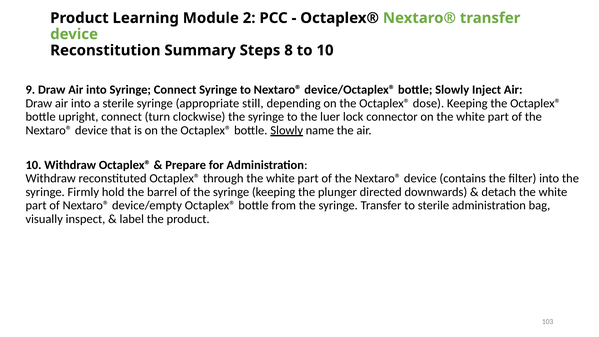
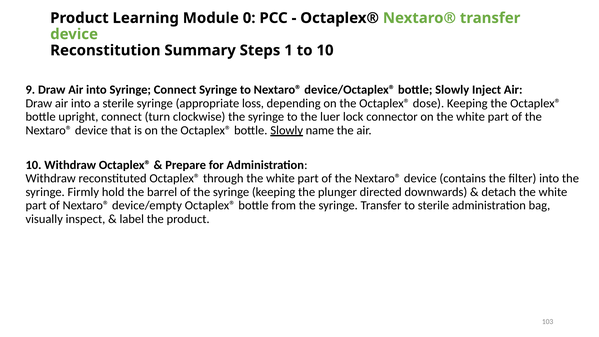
2: 2 -> 0
8: 8 -> 1
still: still -> loss
